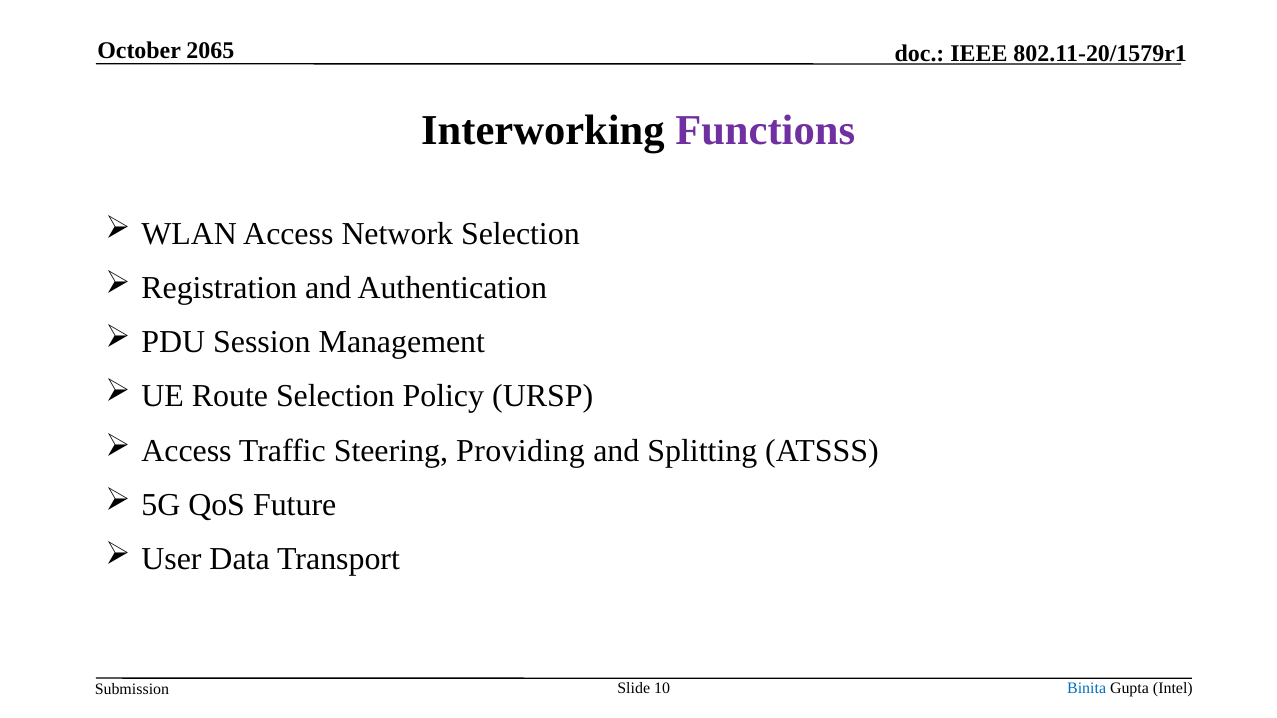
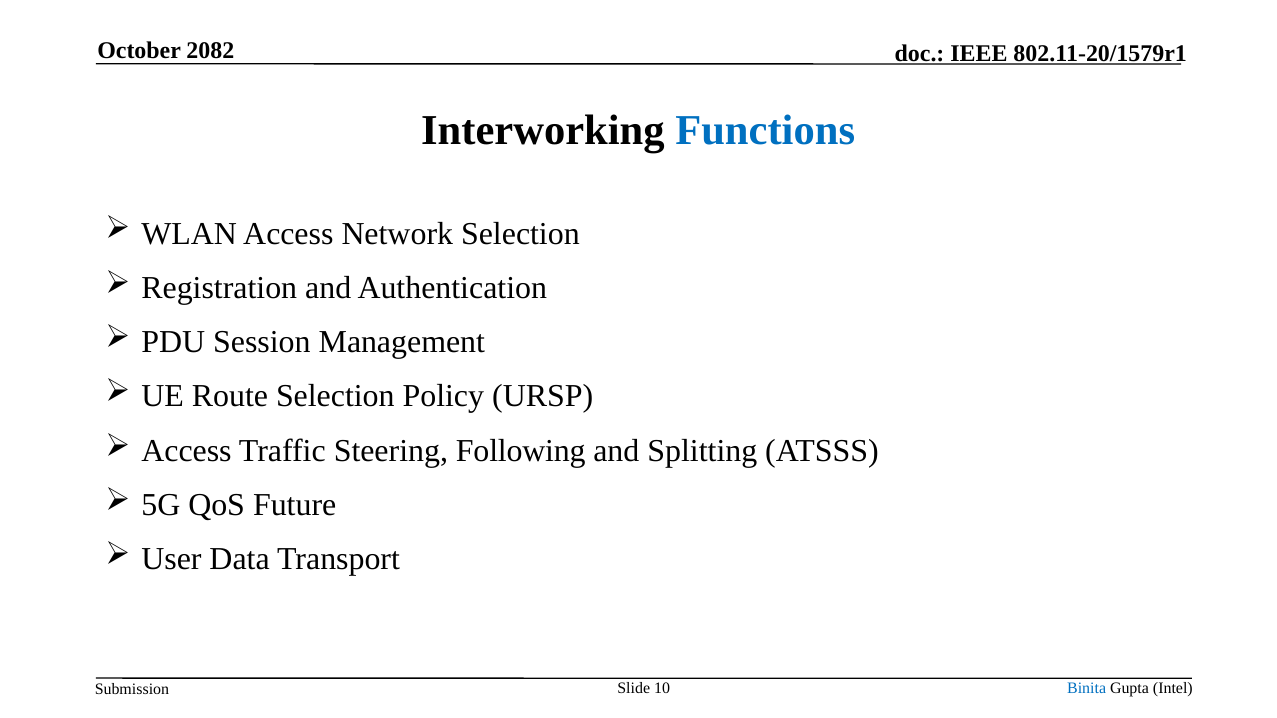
2065: 2065 -> 2082
Functions colour: purple -> blue
Providing: Providing -> Following
